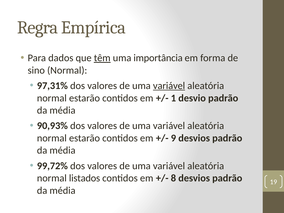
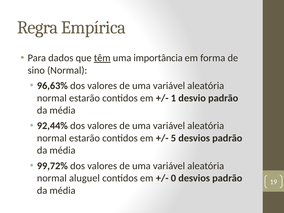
97,31%: 97,31% -> 96,63%
variável at (169, 86) underline: present -> none
90,93%: 90,93% -> 92,44%
9: 9 -> 5
listados: listados -> aluguel
8: 8 -> 0
